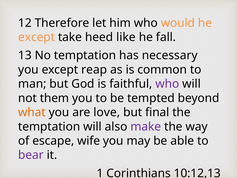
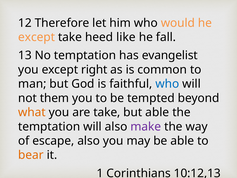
necessary: necessary -> evangelist
reap: reap -> right
who at (167, 84) colour: purple -> blue
are love: love -> take
but final: final -> able
escape wife: wife -> also
bear colour: purple -> orange
